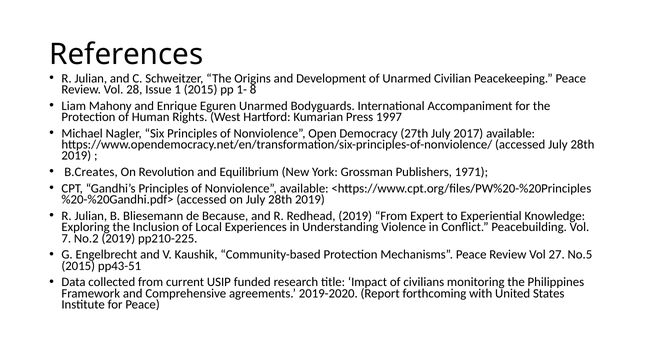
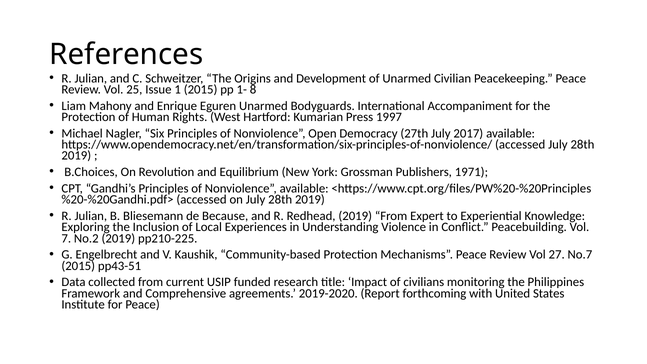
28: 28 -> 25
B.Creates: B.Creates -> B.Choices
No.5: No.5 -> No.7
